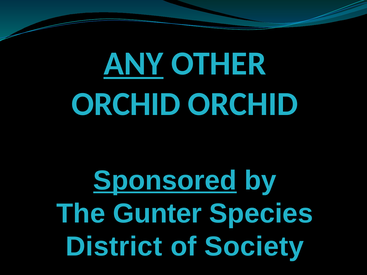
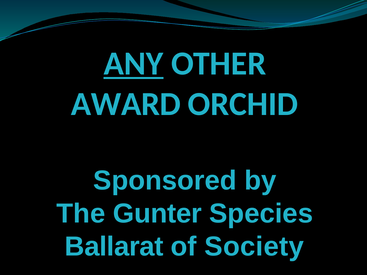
ORCHID at (126, 104): ORCHID -> AWARD
Sponsored underline: present -> none
District: District -> Ballarat
